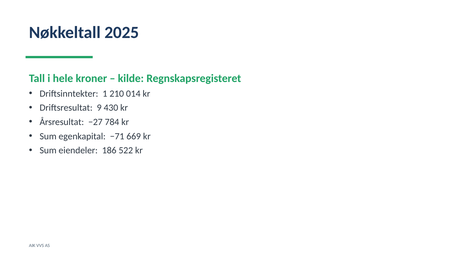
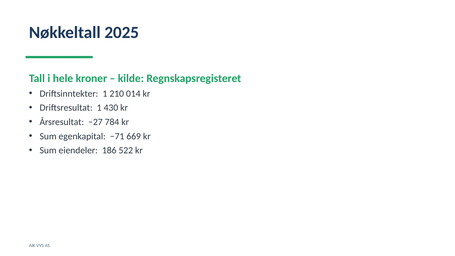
Driftsresultat 9: 9 -> 1
